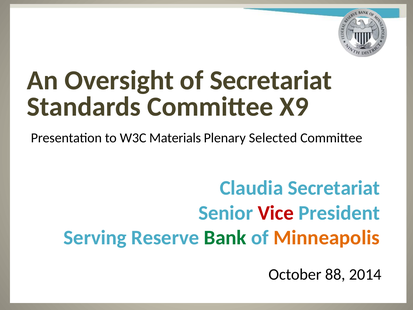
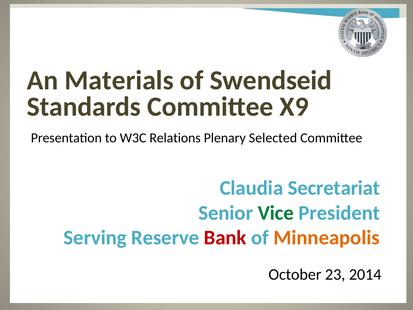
Oversight: Oversight -> Materials
of Secretariat: Secretariat -> Swendseid
Materials: Materials -> Relations
Vice colour: red -> green
Bank colour: green -> red
88: 88 -> 23
